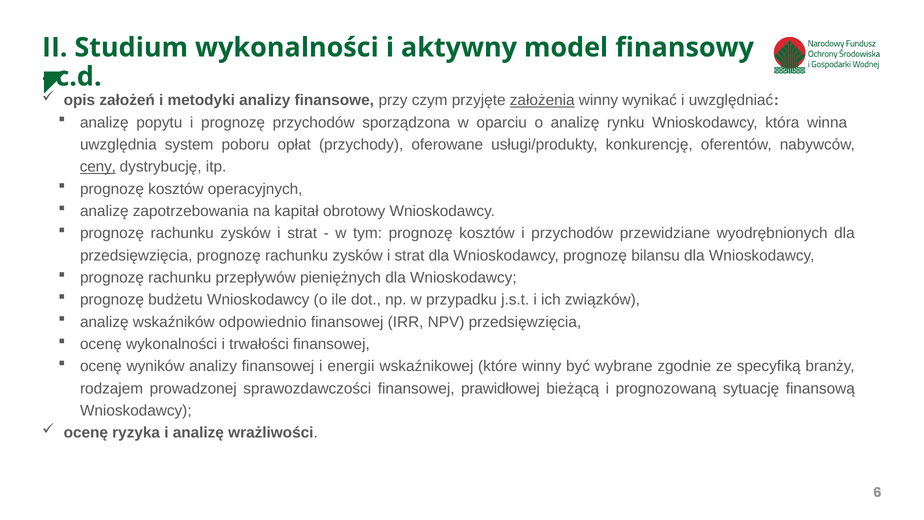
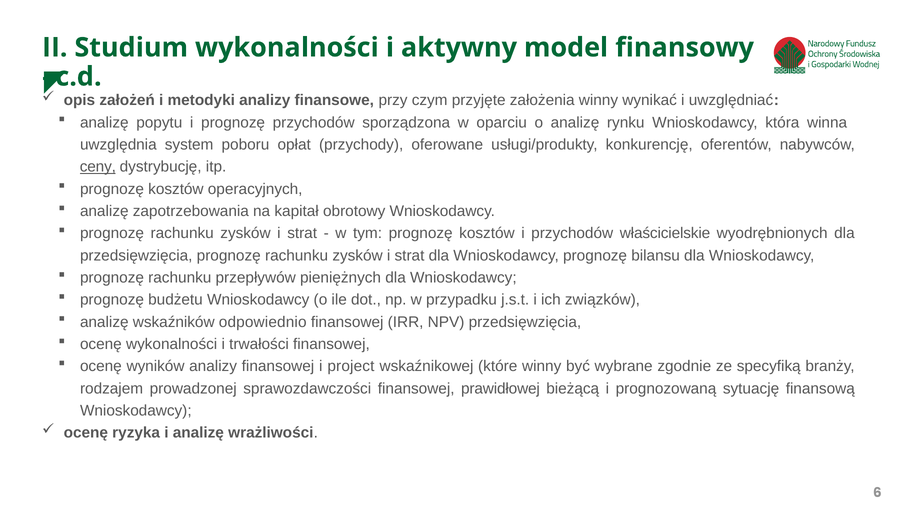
założenia underline: present -> none
przewidziane: przewidziane -> właścicielskie
energii: energii -> project
